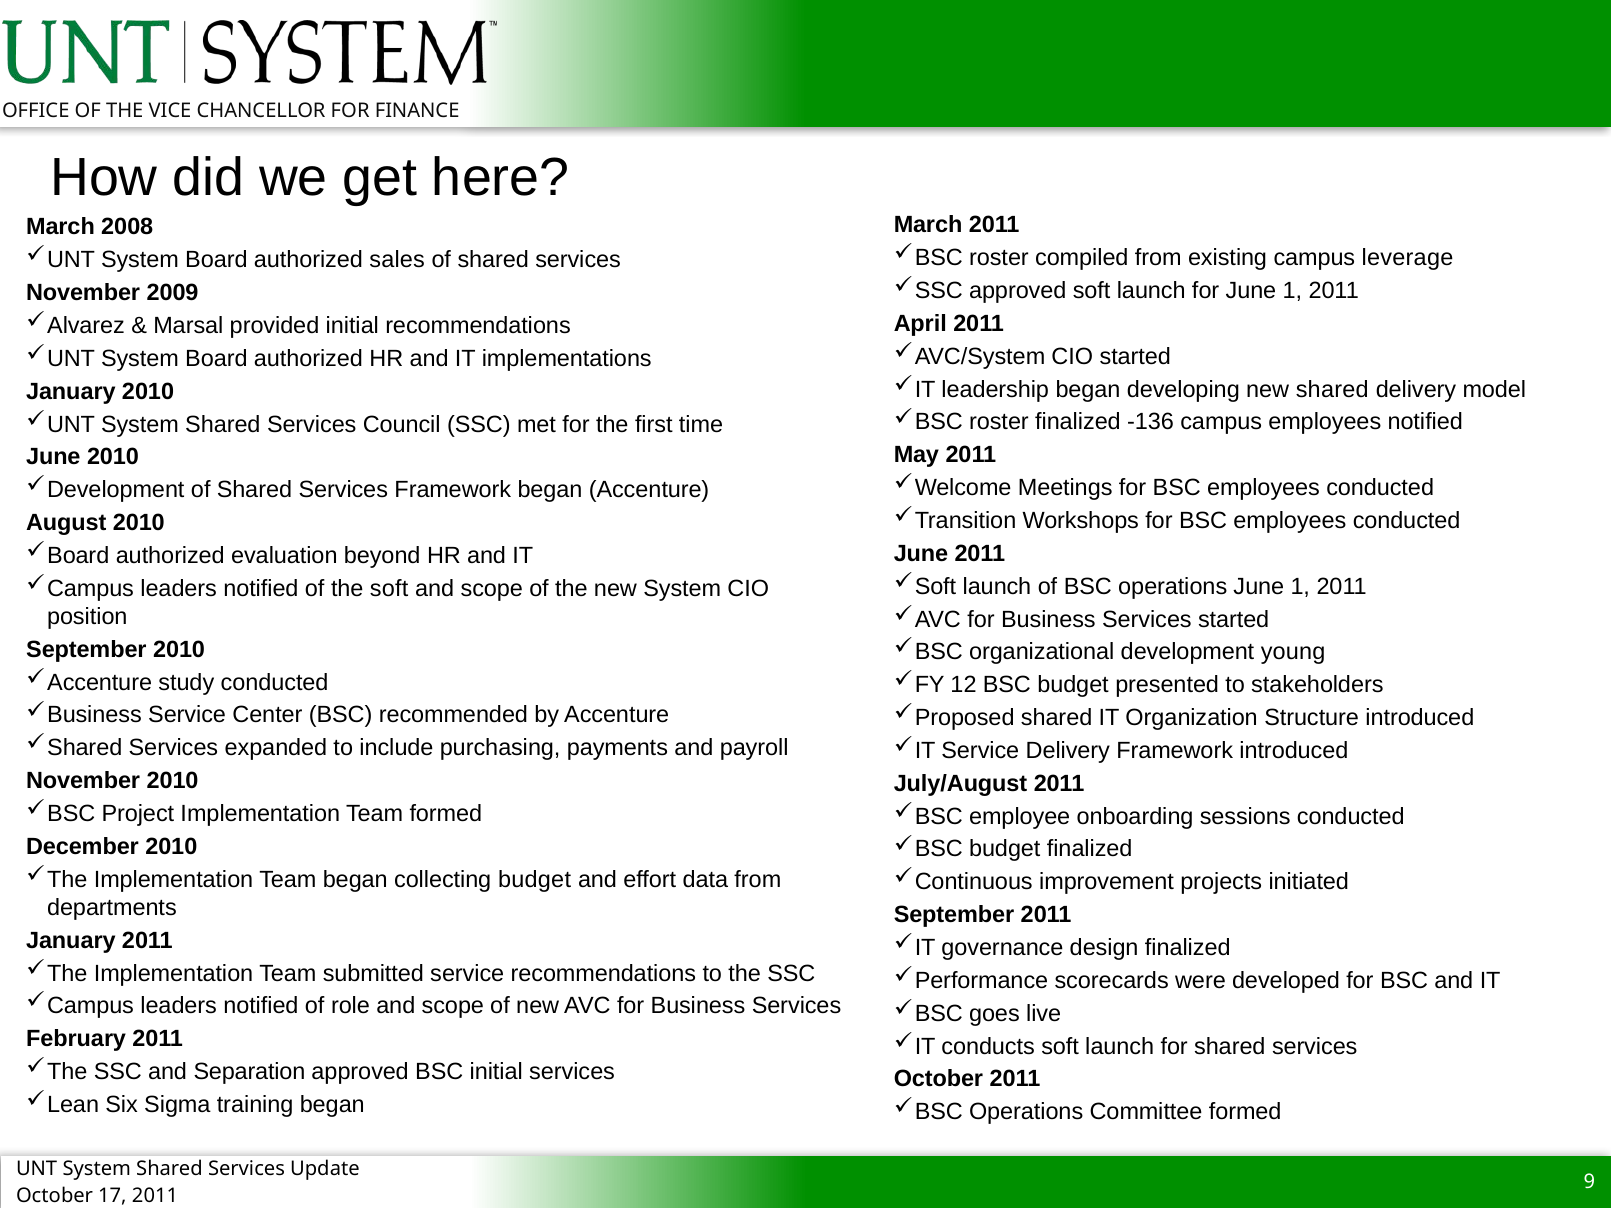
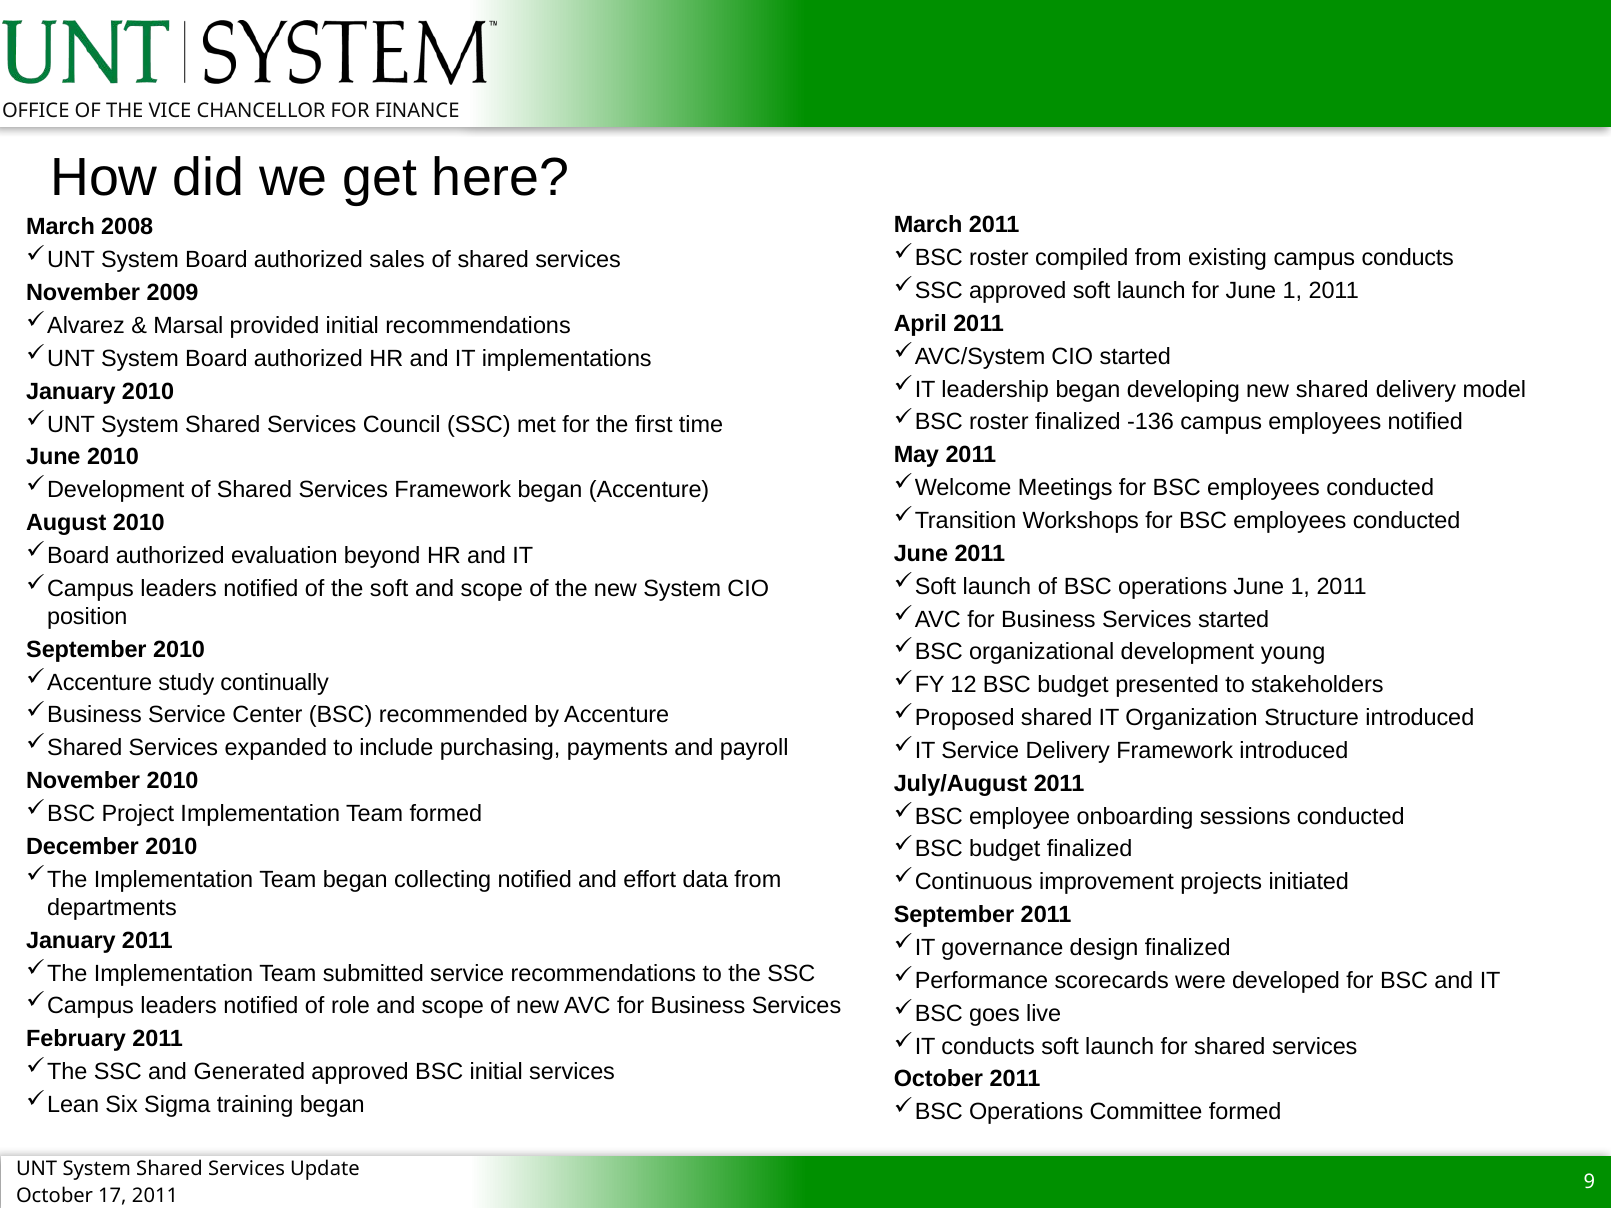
campus leverage: leverage -> conducts
study conducted: conducted -> continually
collecting budget: budget -> notified
Separation: Separation -> Generated
